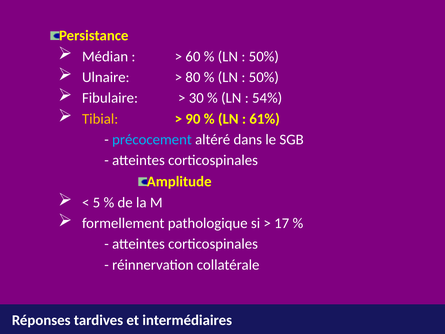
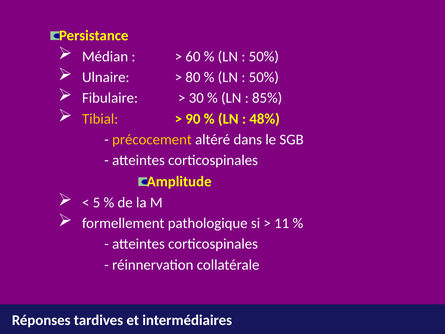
54%: 54% -> 85%
61%: 61% -> 48%
précocement colour: light blue -> yellow
17: 17 -> 11
